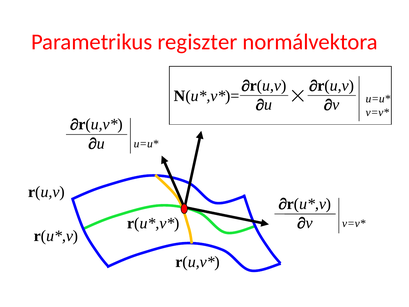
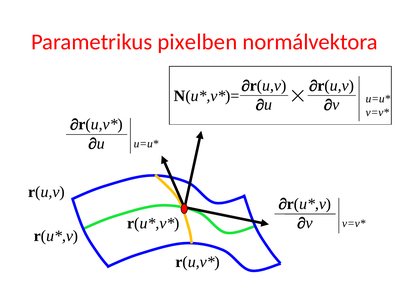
regiszter: regiszter -> pixelben
